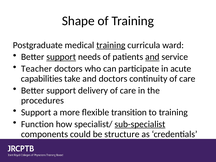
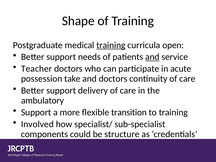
ward: ward -> open
support at (61, 57) underline: present -> none
capabilities: capabilities -> possession
procedures: procedures -> ambulatory
Function: Function -> Involved
sub-specialist underline: present -> none
